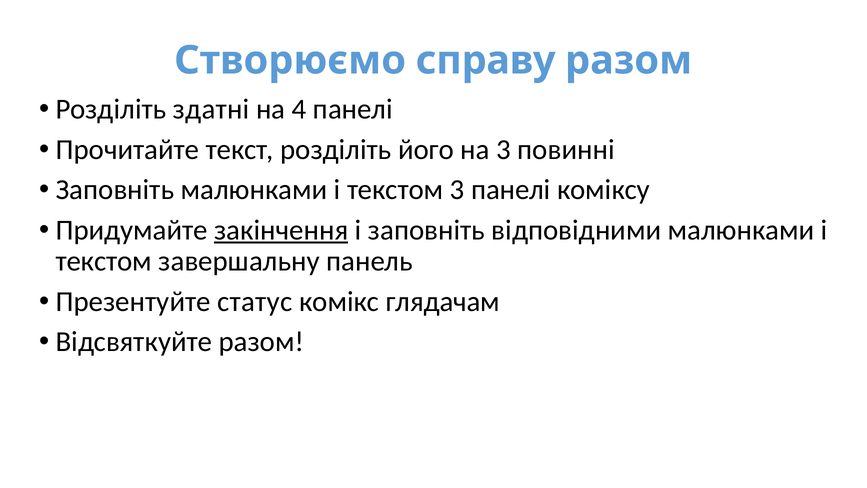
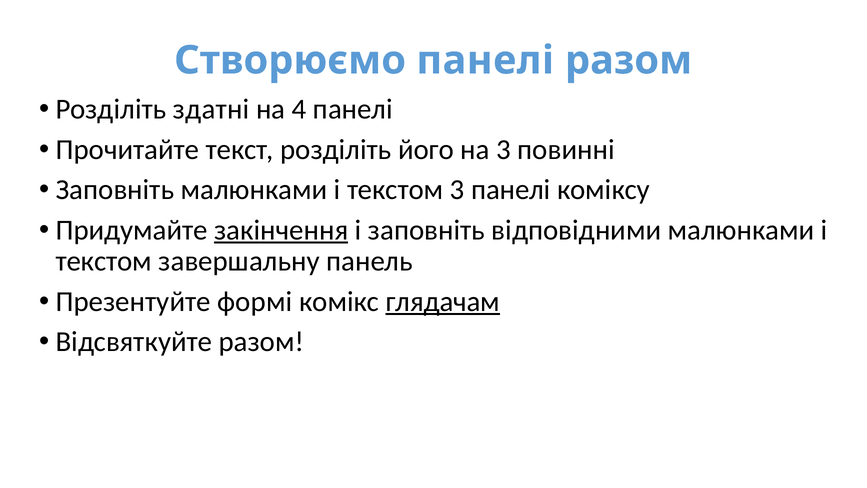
Створюємо справу: справу -> панелі
статус: статус -> формі
глядачам underline: none -> present
